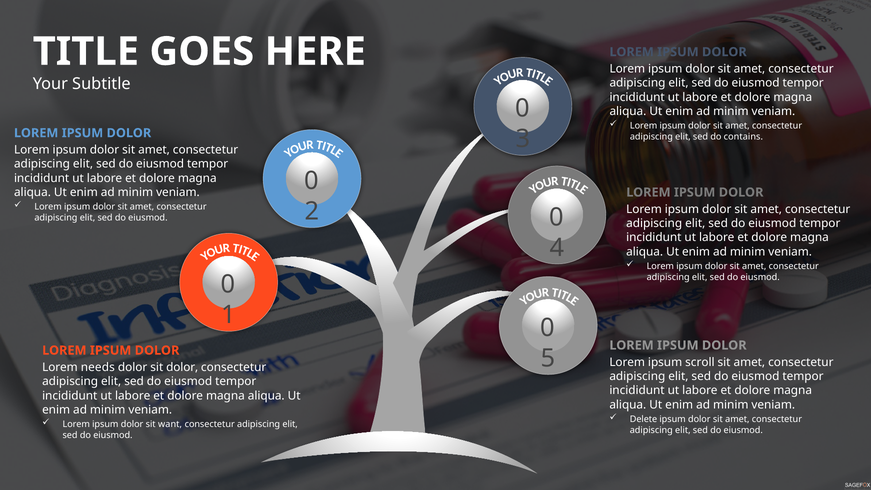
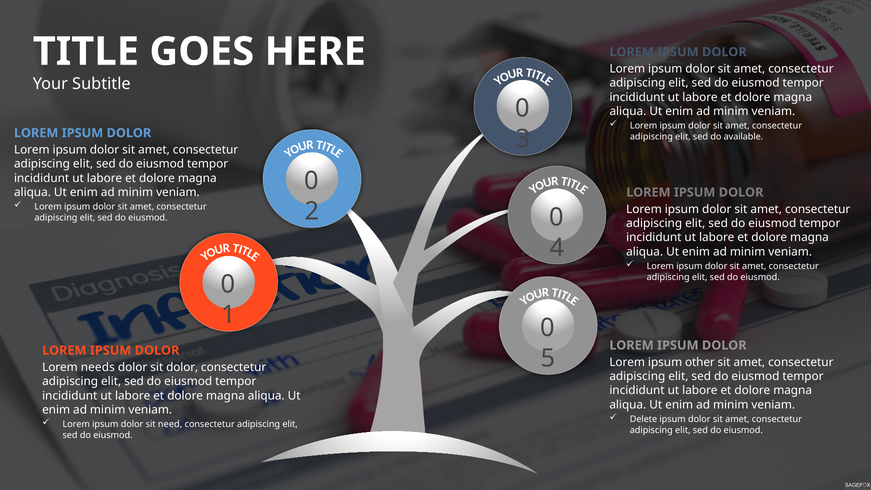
contains: contains -> available
scroll: scroll -> other
want: want -> need
